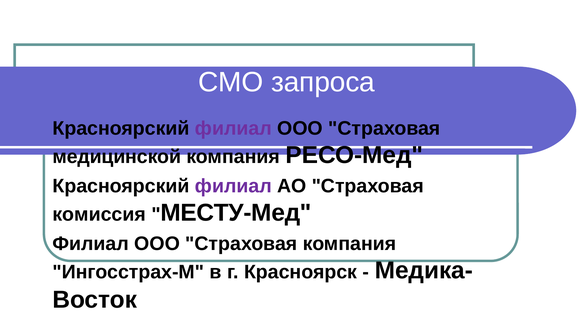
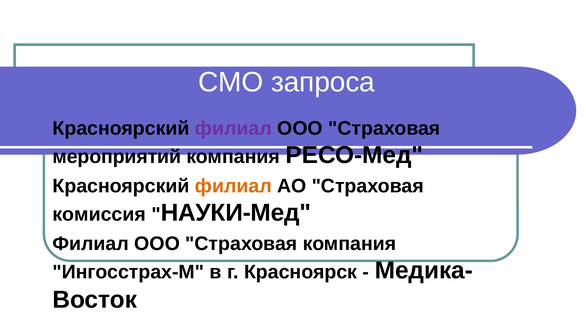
медицинской: медицинской -> мероприятий
филиал at (233, 186) colour: purple -> orange
МЕСТУ-Мед: МЕСТУ-Мед -> НАУКИ-Мед
